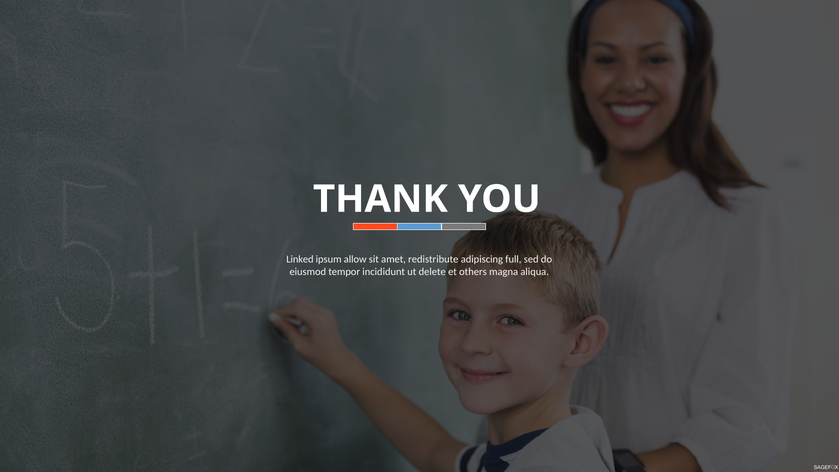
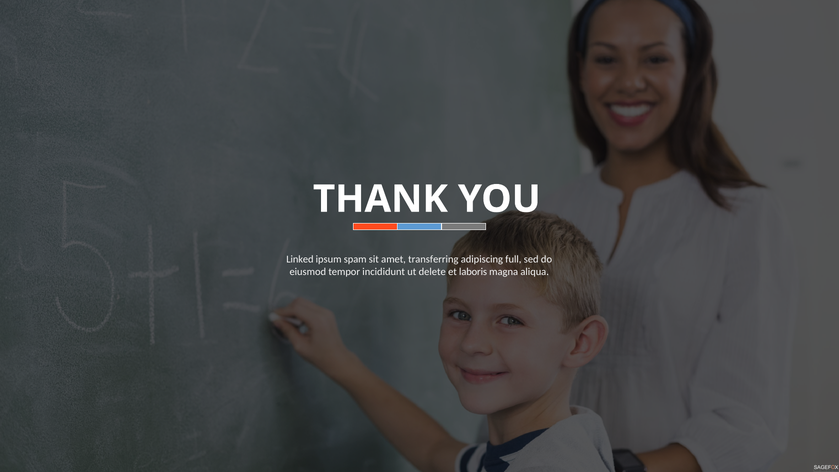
allow: allow -> spam
redistribute: redistribute -> transferring
others: others -> laboris
